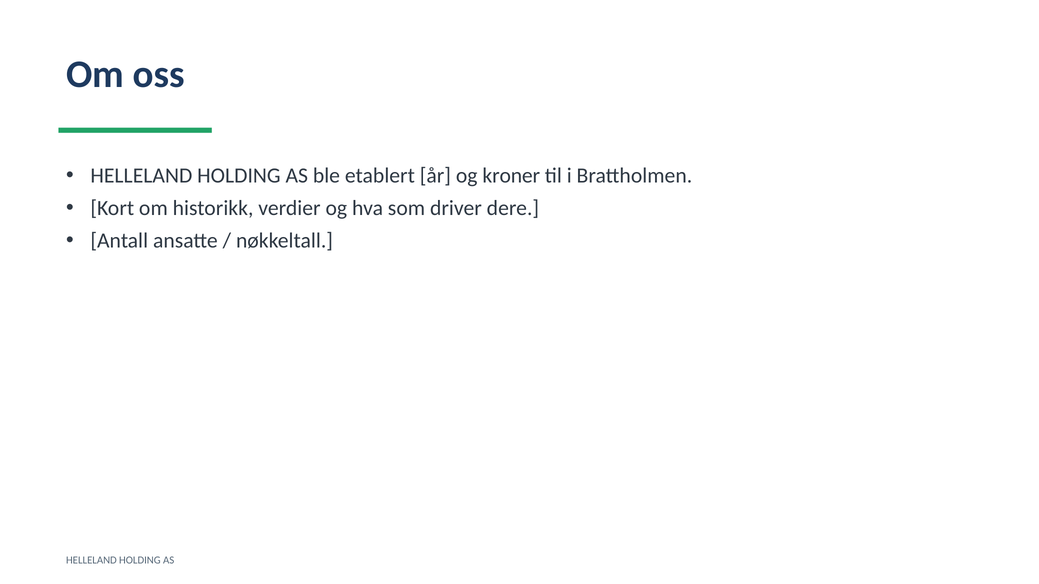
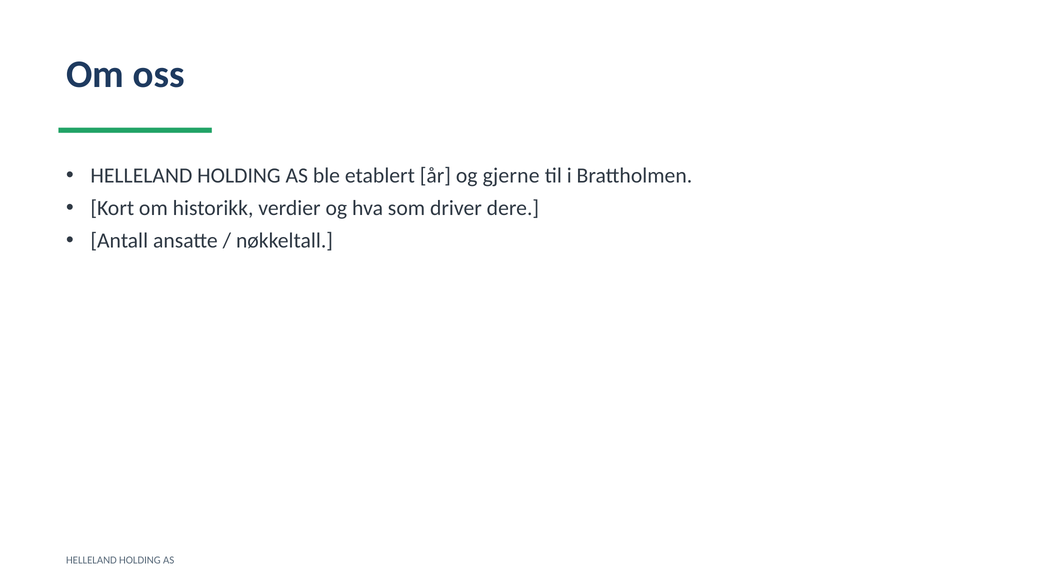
kroner: kroner -> gjerne
